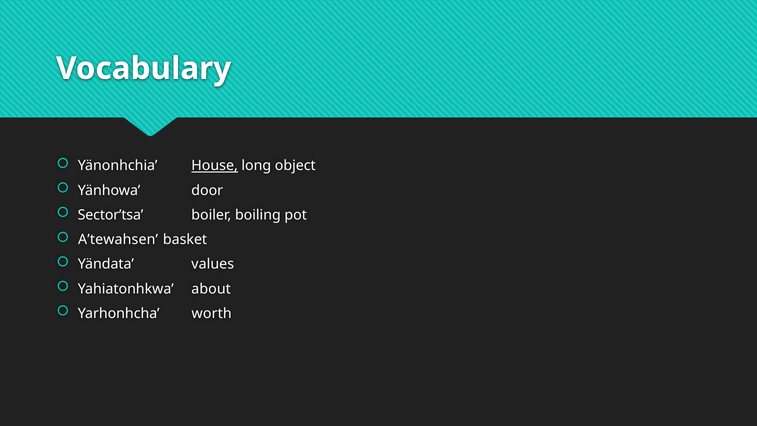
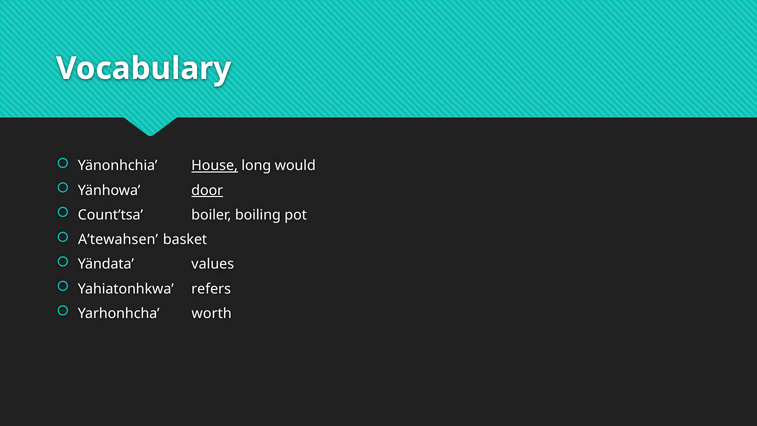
object: object -> would
door underline: none -> present
Sector’tsa: Sector’tsa -> Count’tsa
about: about -> refers
